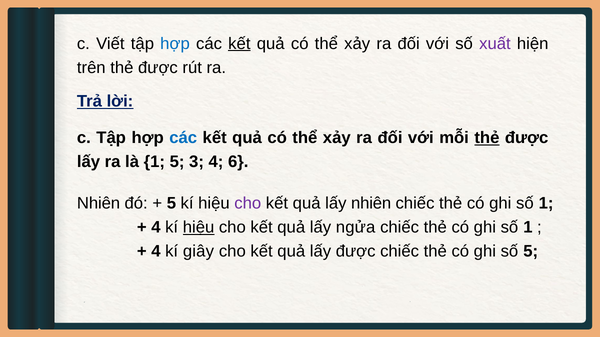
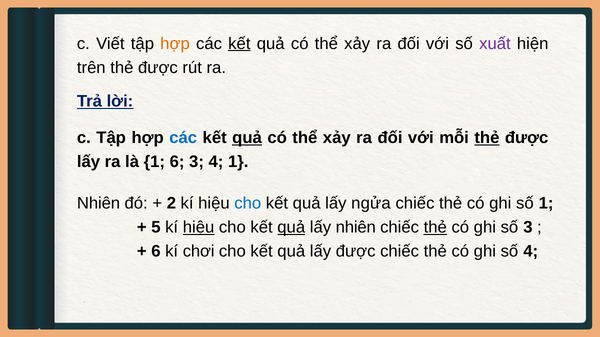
hợp at (175, 44) colour: blue -> orange
quả at (247, 138) underline: none -> present
1 5: 5 -> 6
4 6: 6 -> 1
5 at (171, 204): 5 -> 2
cho at (248, 204) colour: purple -> blue
lấy nhiên: nhiên -> ngửa
4 at (156, 228): 4 -> 5
quả at (291, 228) underline: none -> present
lấy ngửa: ngửa -> nhiên
thẻ at (435, 228) underline: none -> present
1 at (528, 228): 1 -> 3
4 at (156, 252): 4 -> 6
giây: giây -> chơi
số 5: 5 -> 4
